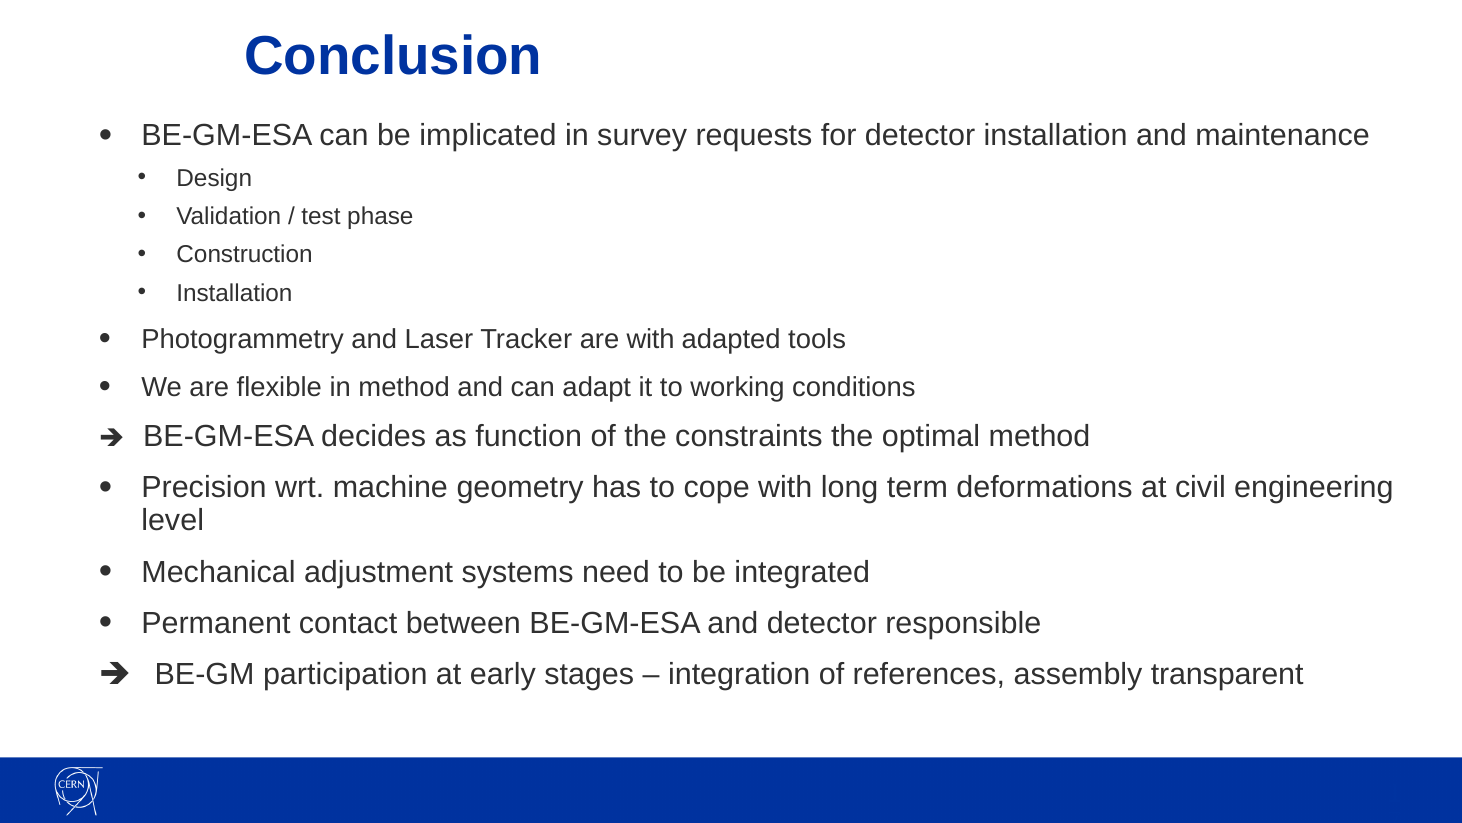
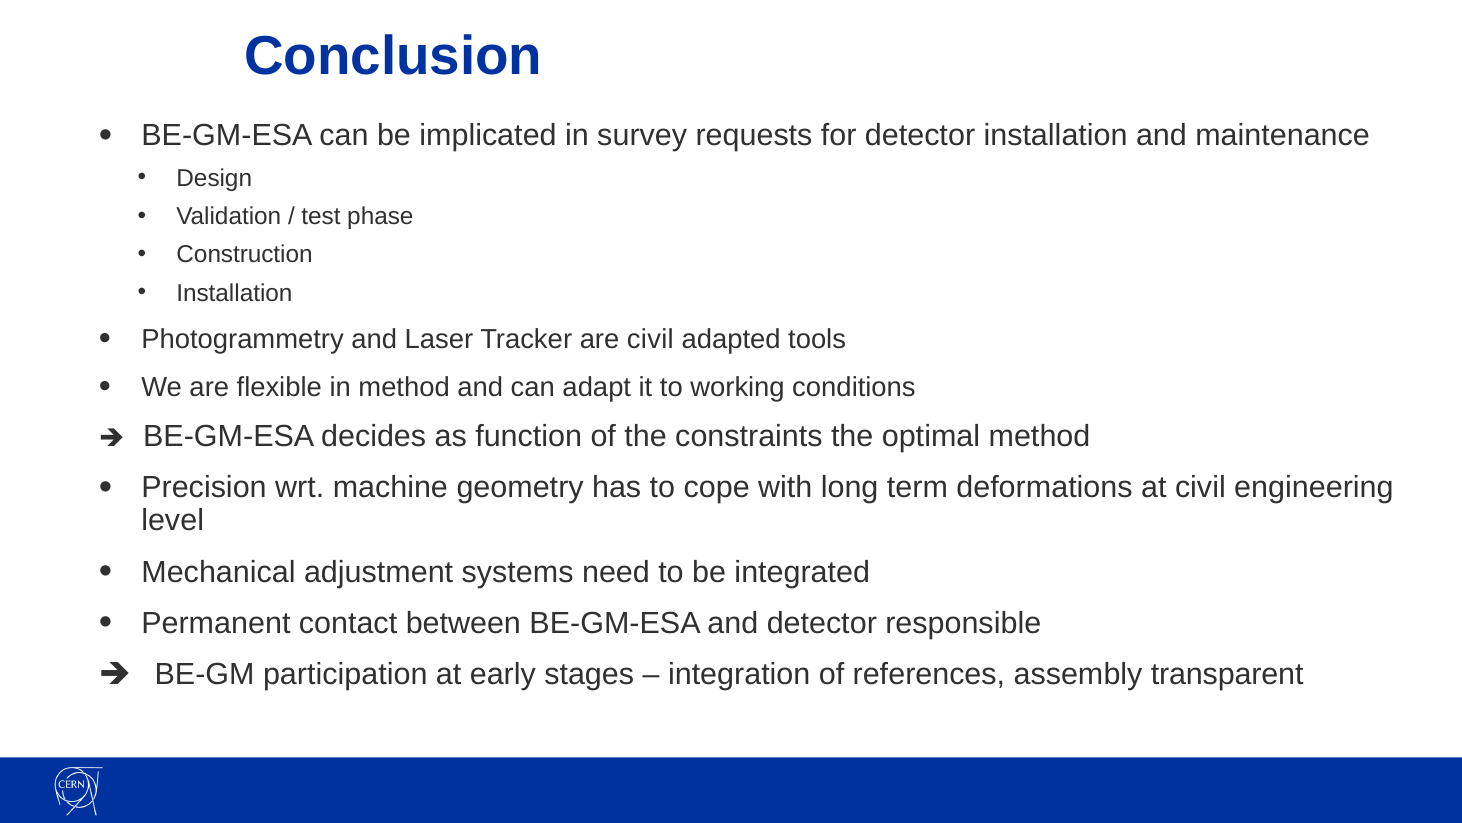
are with: with -> civil
